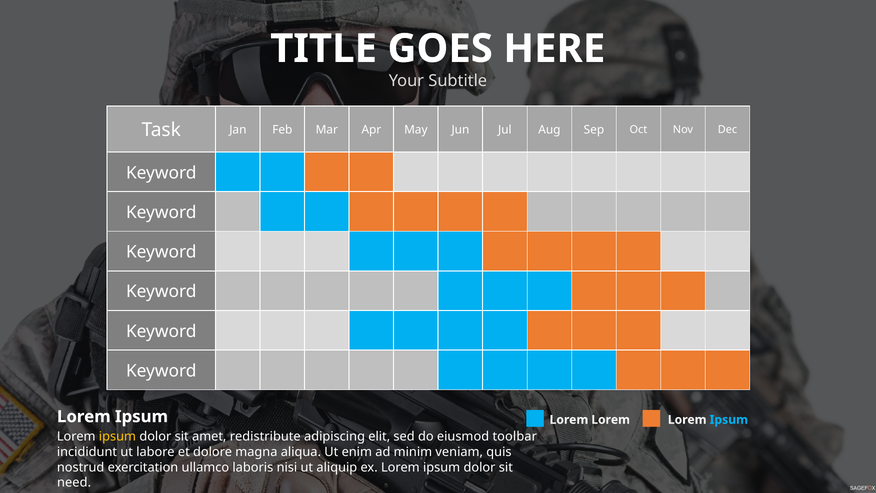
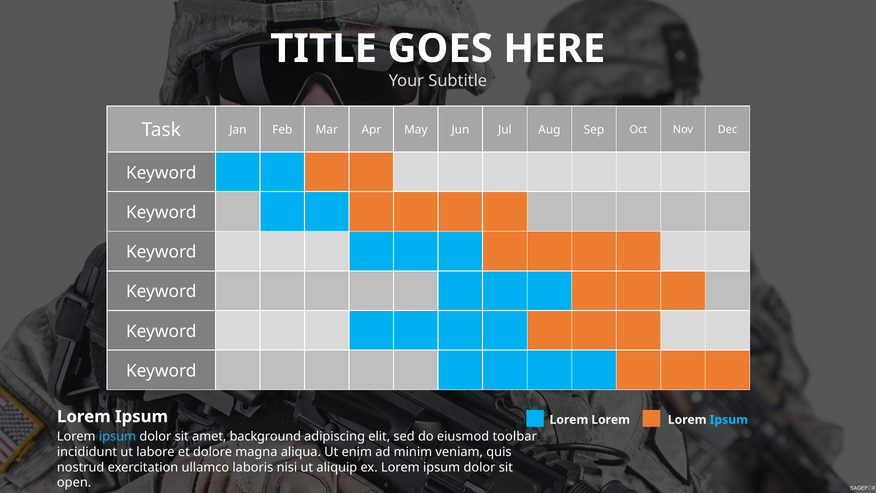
ipsum at (117, 437) colour: yellow -> light blue
redistribute: redistribute -> background
need: need -> open
